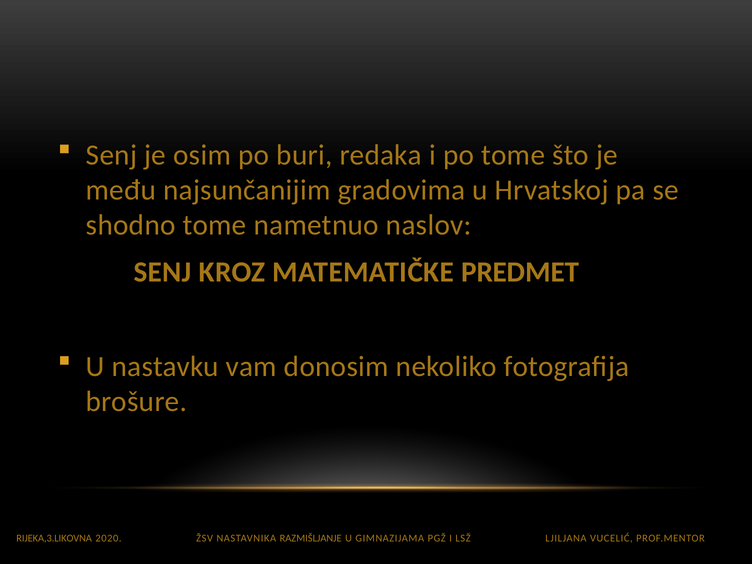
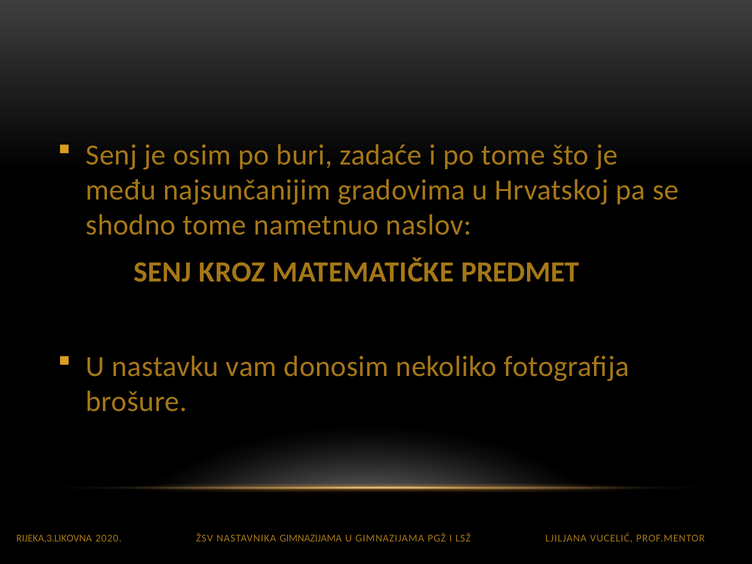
redaka: redaka -> zadaće
NASTAVNIKA RAZMIŠLJANJE: RAZMIŠLJANJE -> GIMNAZIJAMA
